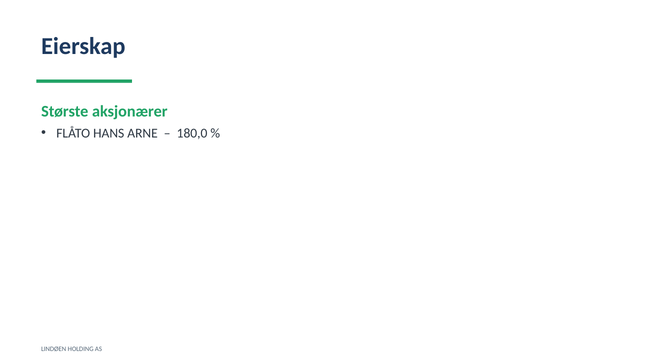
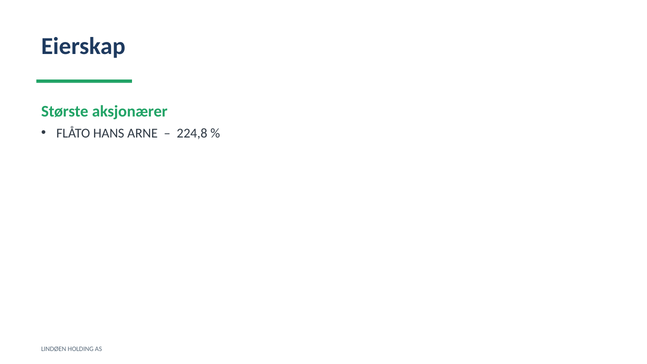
180,0: 180,0 -> 224,8
